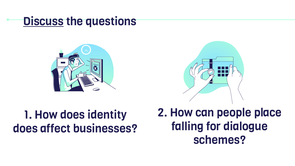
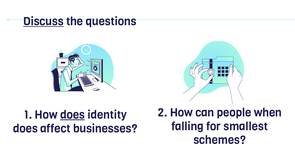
place: place -> when
does at (73, 115) underline: none -> present
dialogue: dialogue -> smallest
